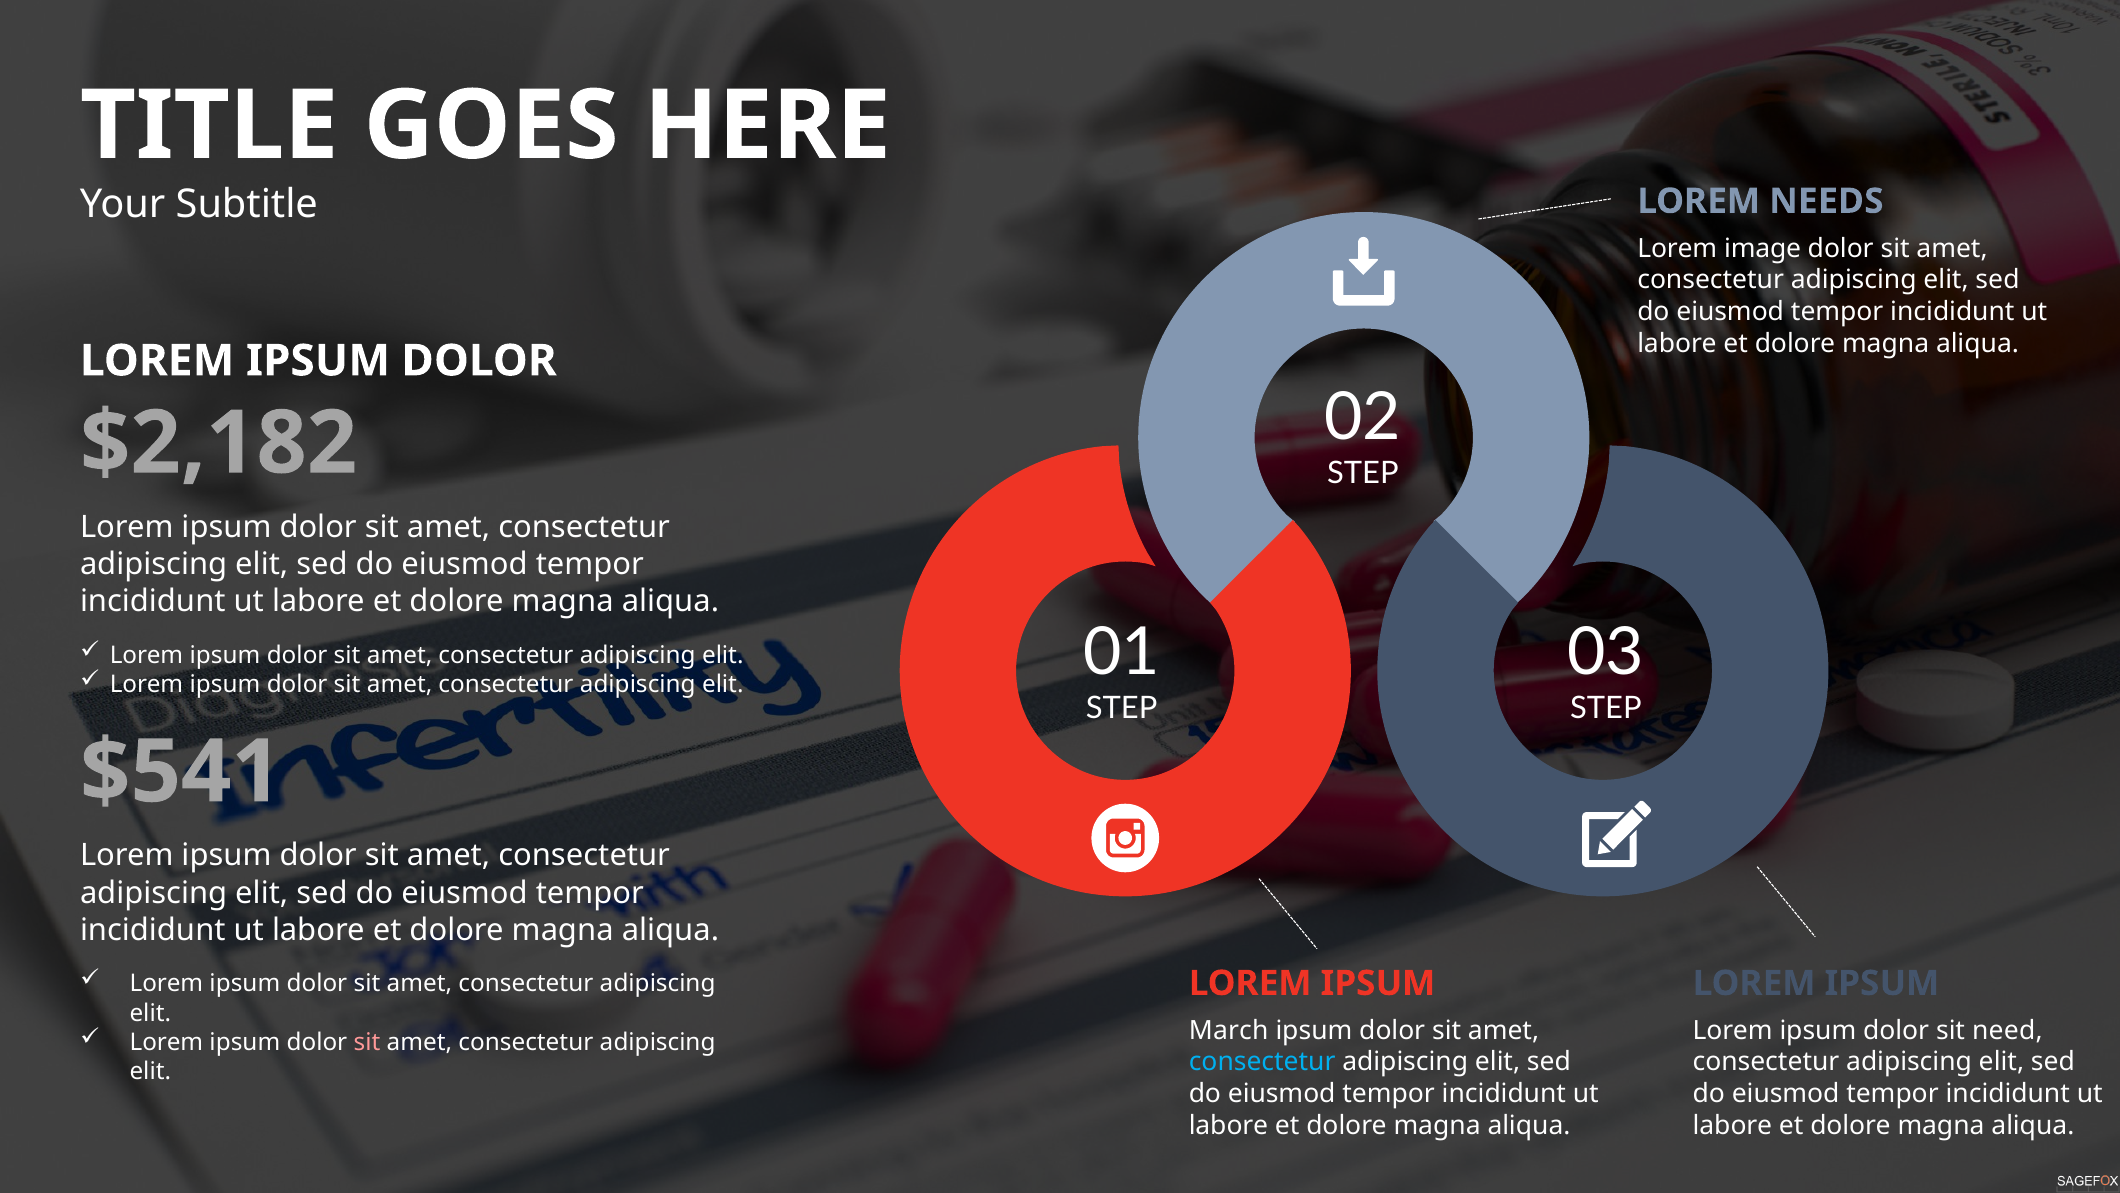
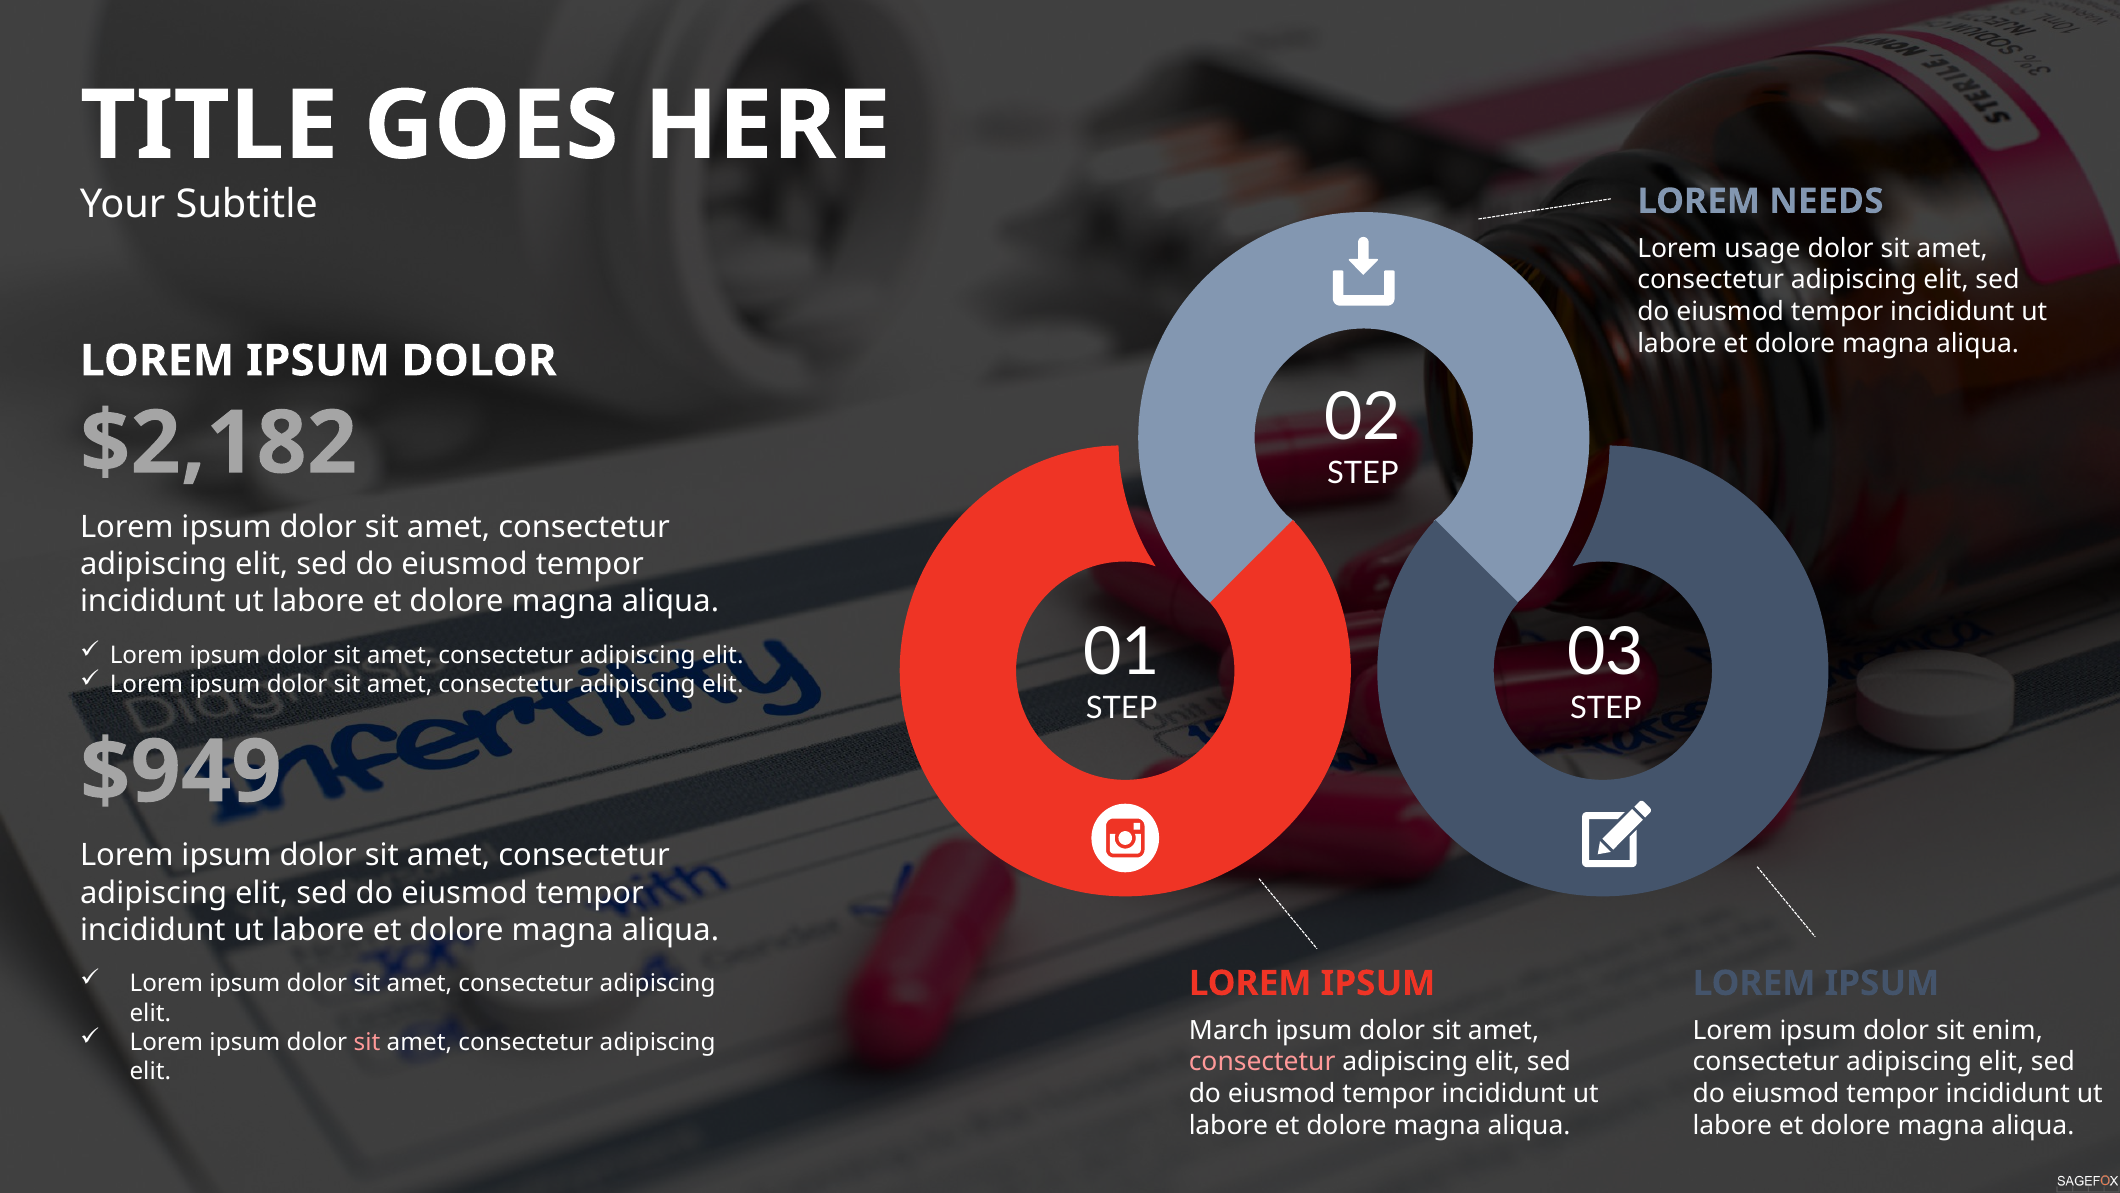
image: image -> usage
$541: $541 -> $949
need: need -> enim
consectetur at (1262, 1062) colour: light blue -> pink
